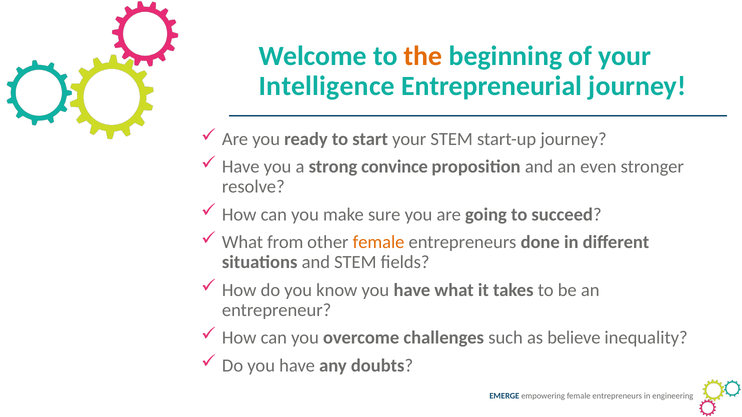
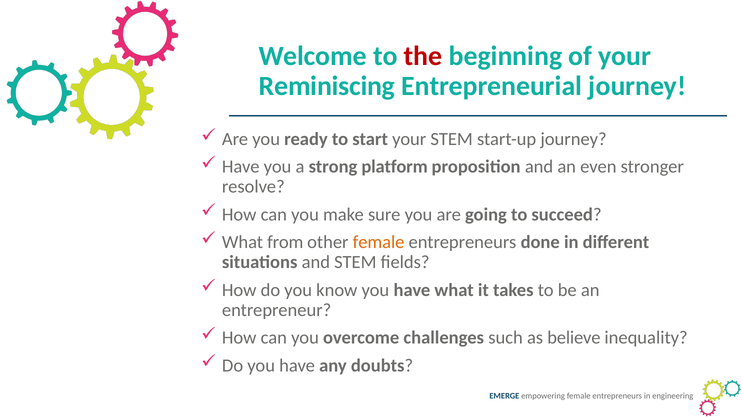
the colour: orange -> red
Intelligence: Intelligence -> Reminiscing
convince: convince -> platform
